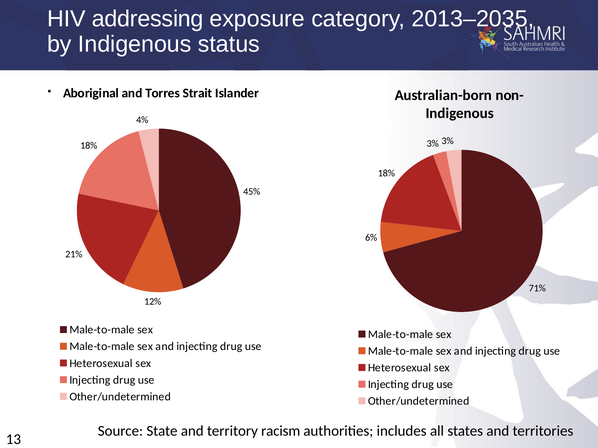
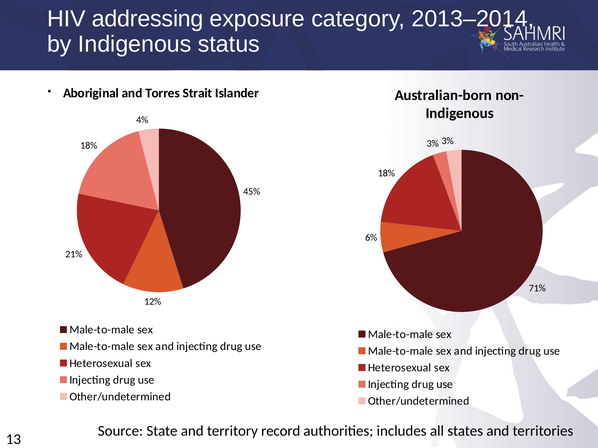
2013–2035: 2013–2035 -> 2013–2014
racism: racism -> record
